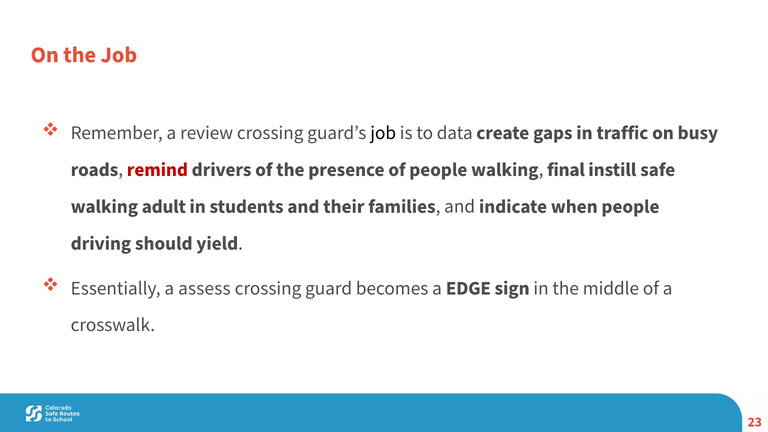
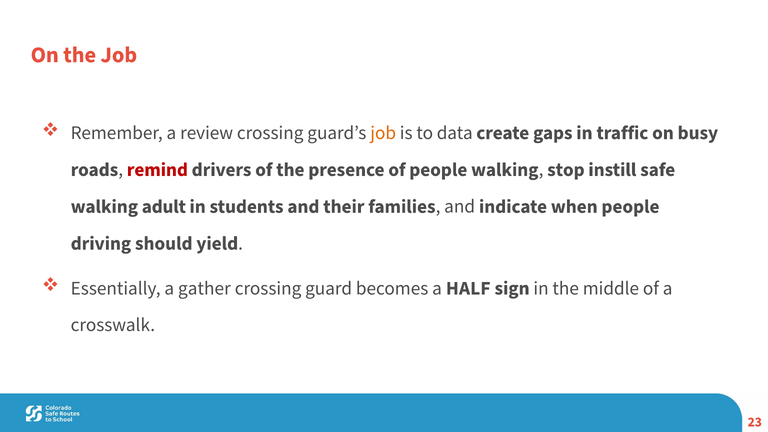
job at (383, 133) colour: black -> orange
final: final -> stop
assess: assess -> gather
EDGE: EDGE -> HALF
